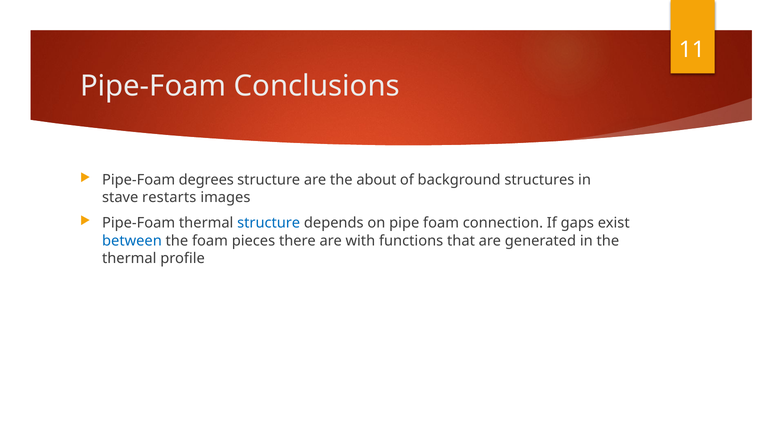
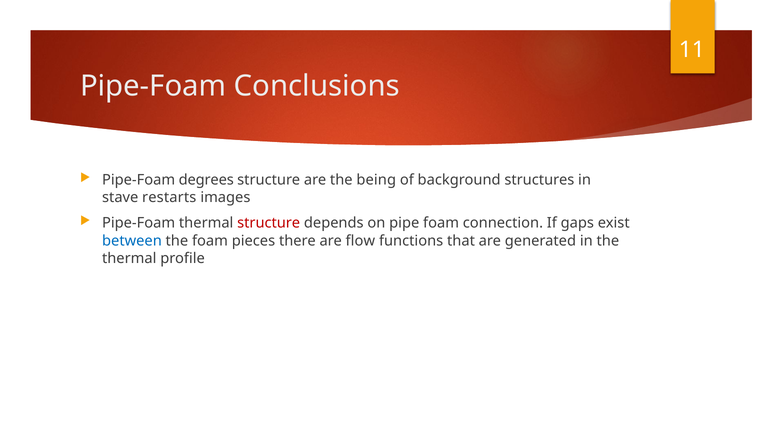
about: about -> being
structure at (269, 223) colour: blue -> red
with: with -> flow
